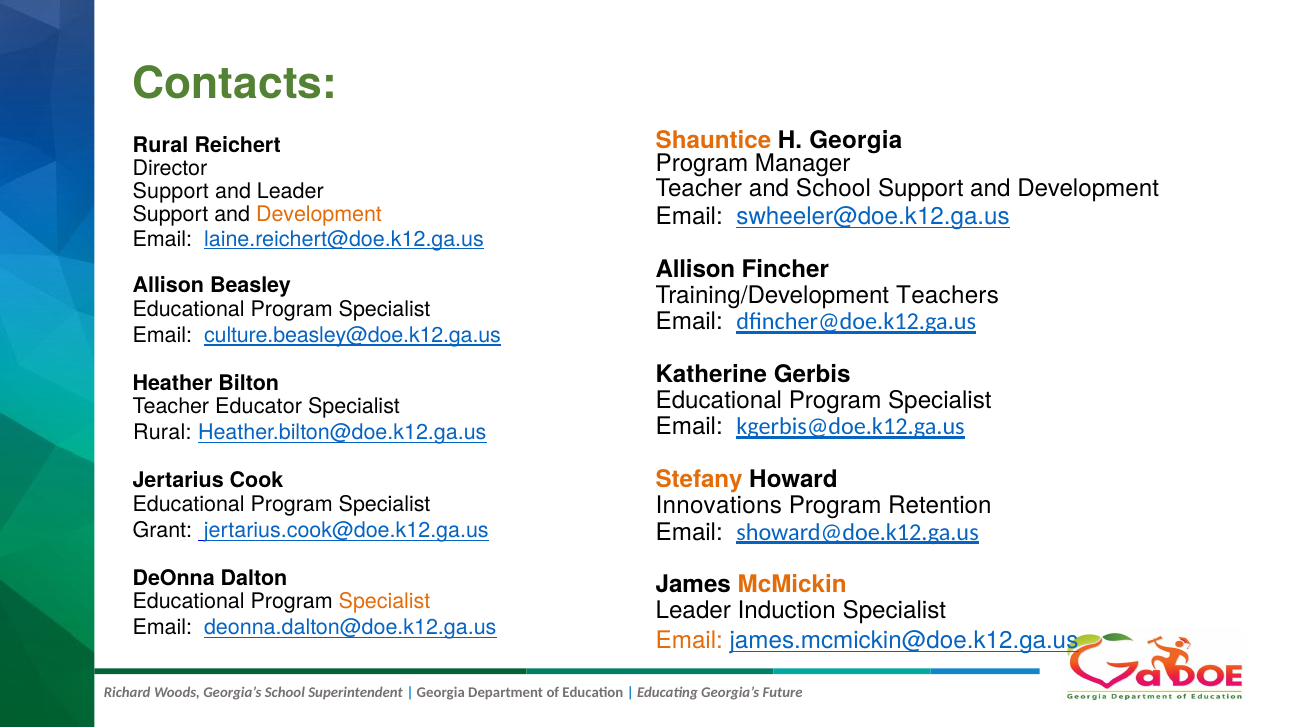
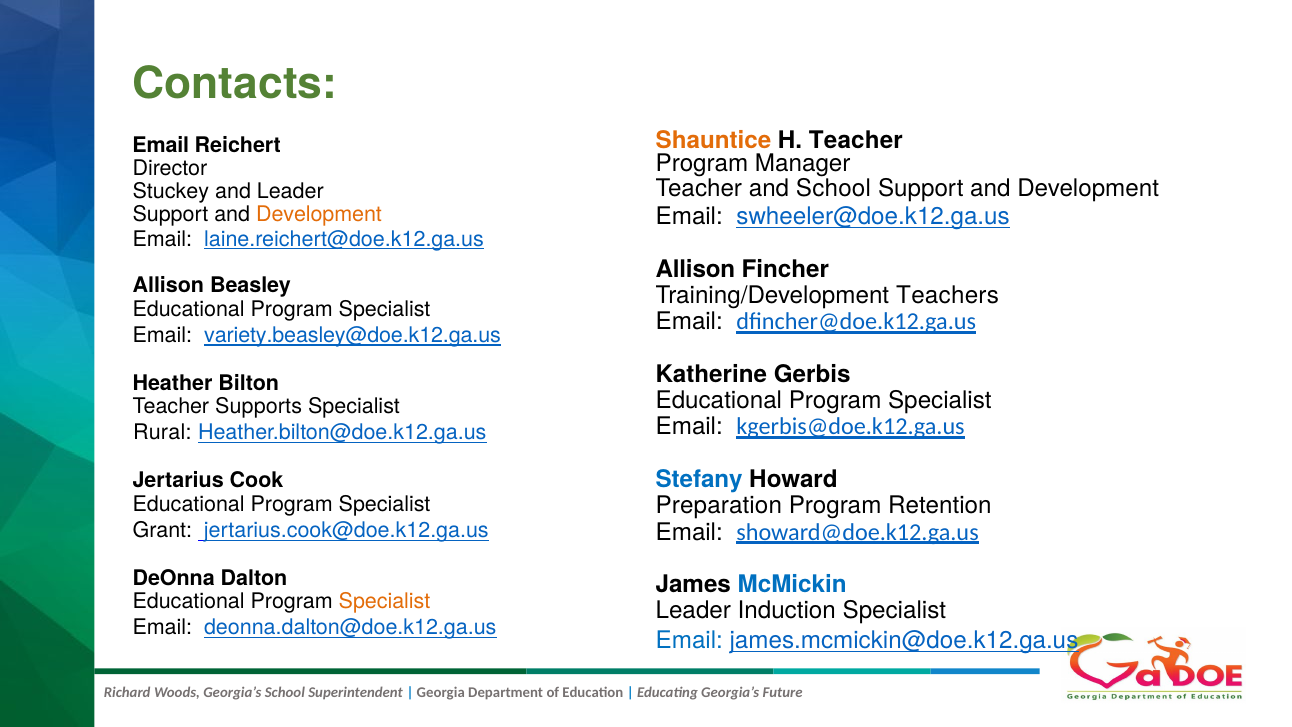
H Georgia: Georgia -> Teacher
Rural at (161, 145): Rural -> Email
Support at (171, 191): Support -> Stuckey
culture.beasley@doe.k12.ga.us: culture.beasley@doe.k12.ga.us -> variety.beasley@doe.k12.ga.us
Educator: Educator -> Supports
Stefany colour: orange -> blue
Innovations: Innovations -> Preparation
McMickin colour: orange -> blue
Email at (689, 640) colour: orange -> blue
